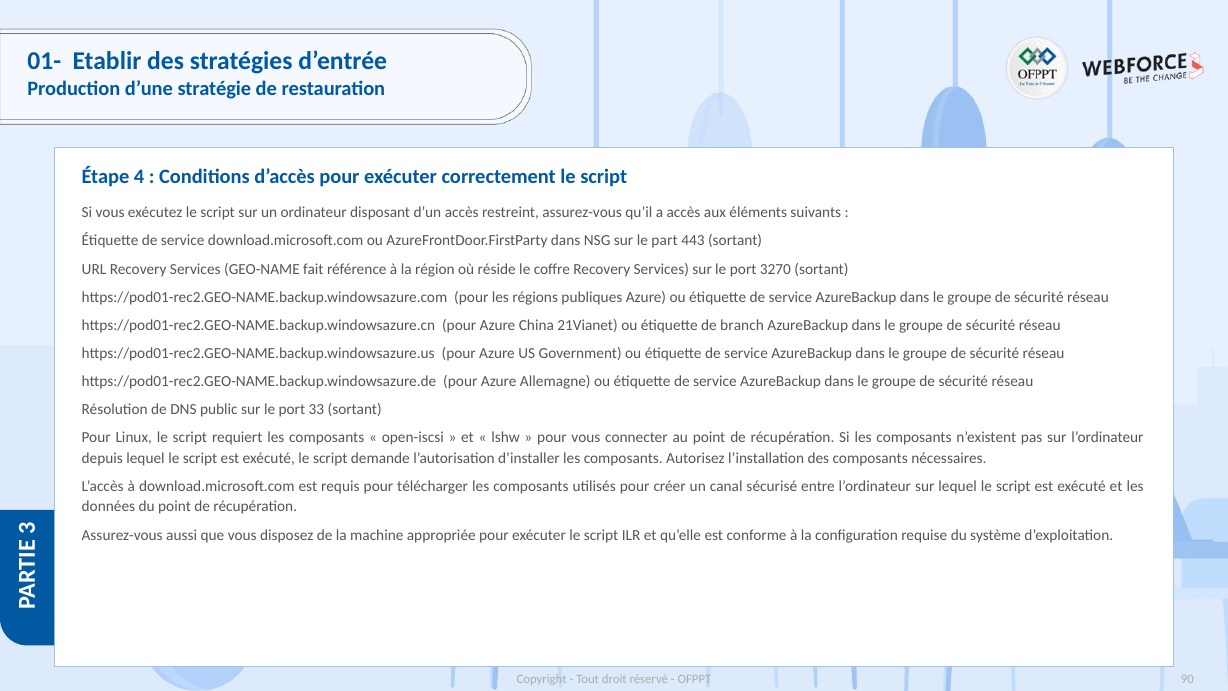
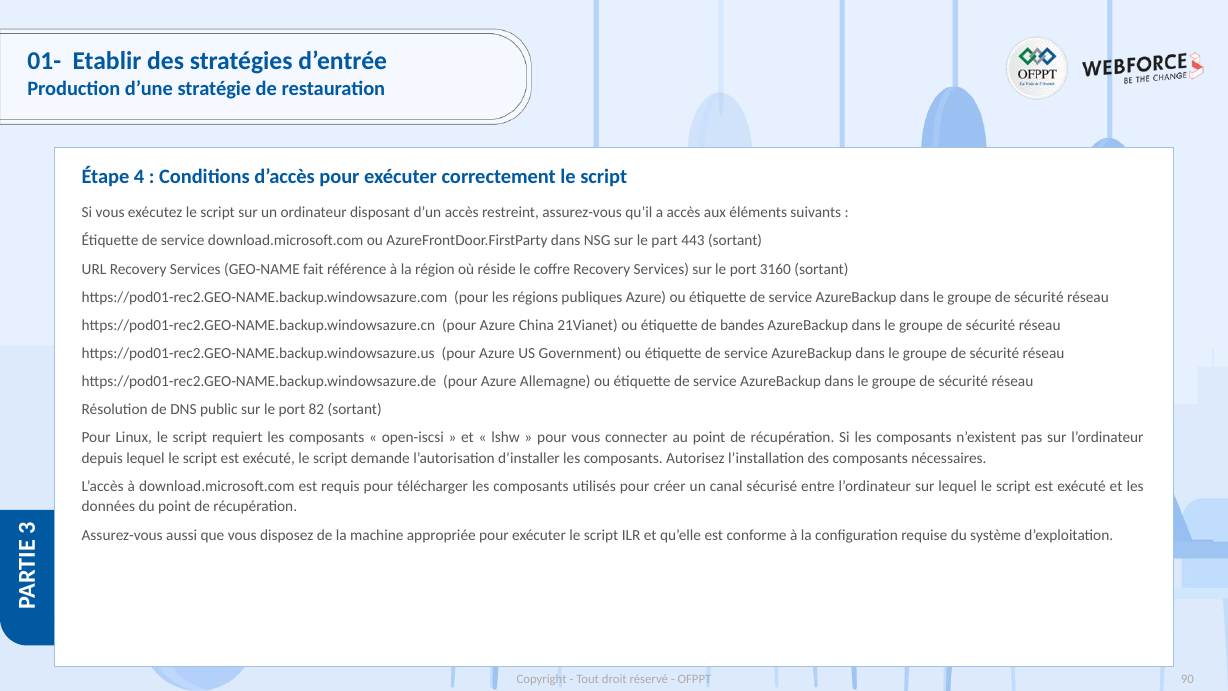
3270: 3270 -> 3160
branch: branch -> bandes
33: 33 -> 82
